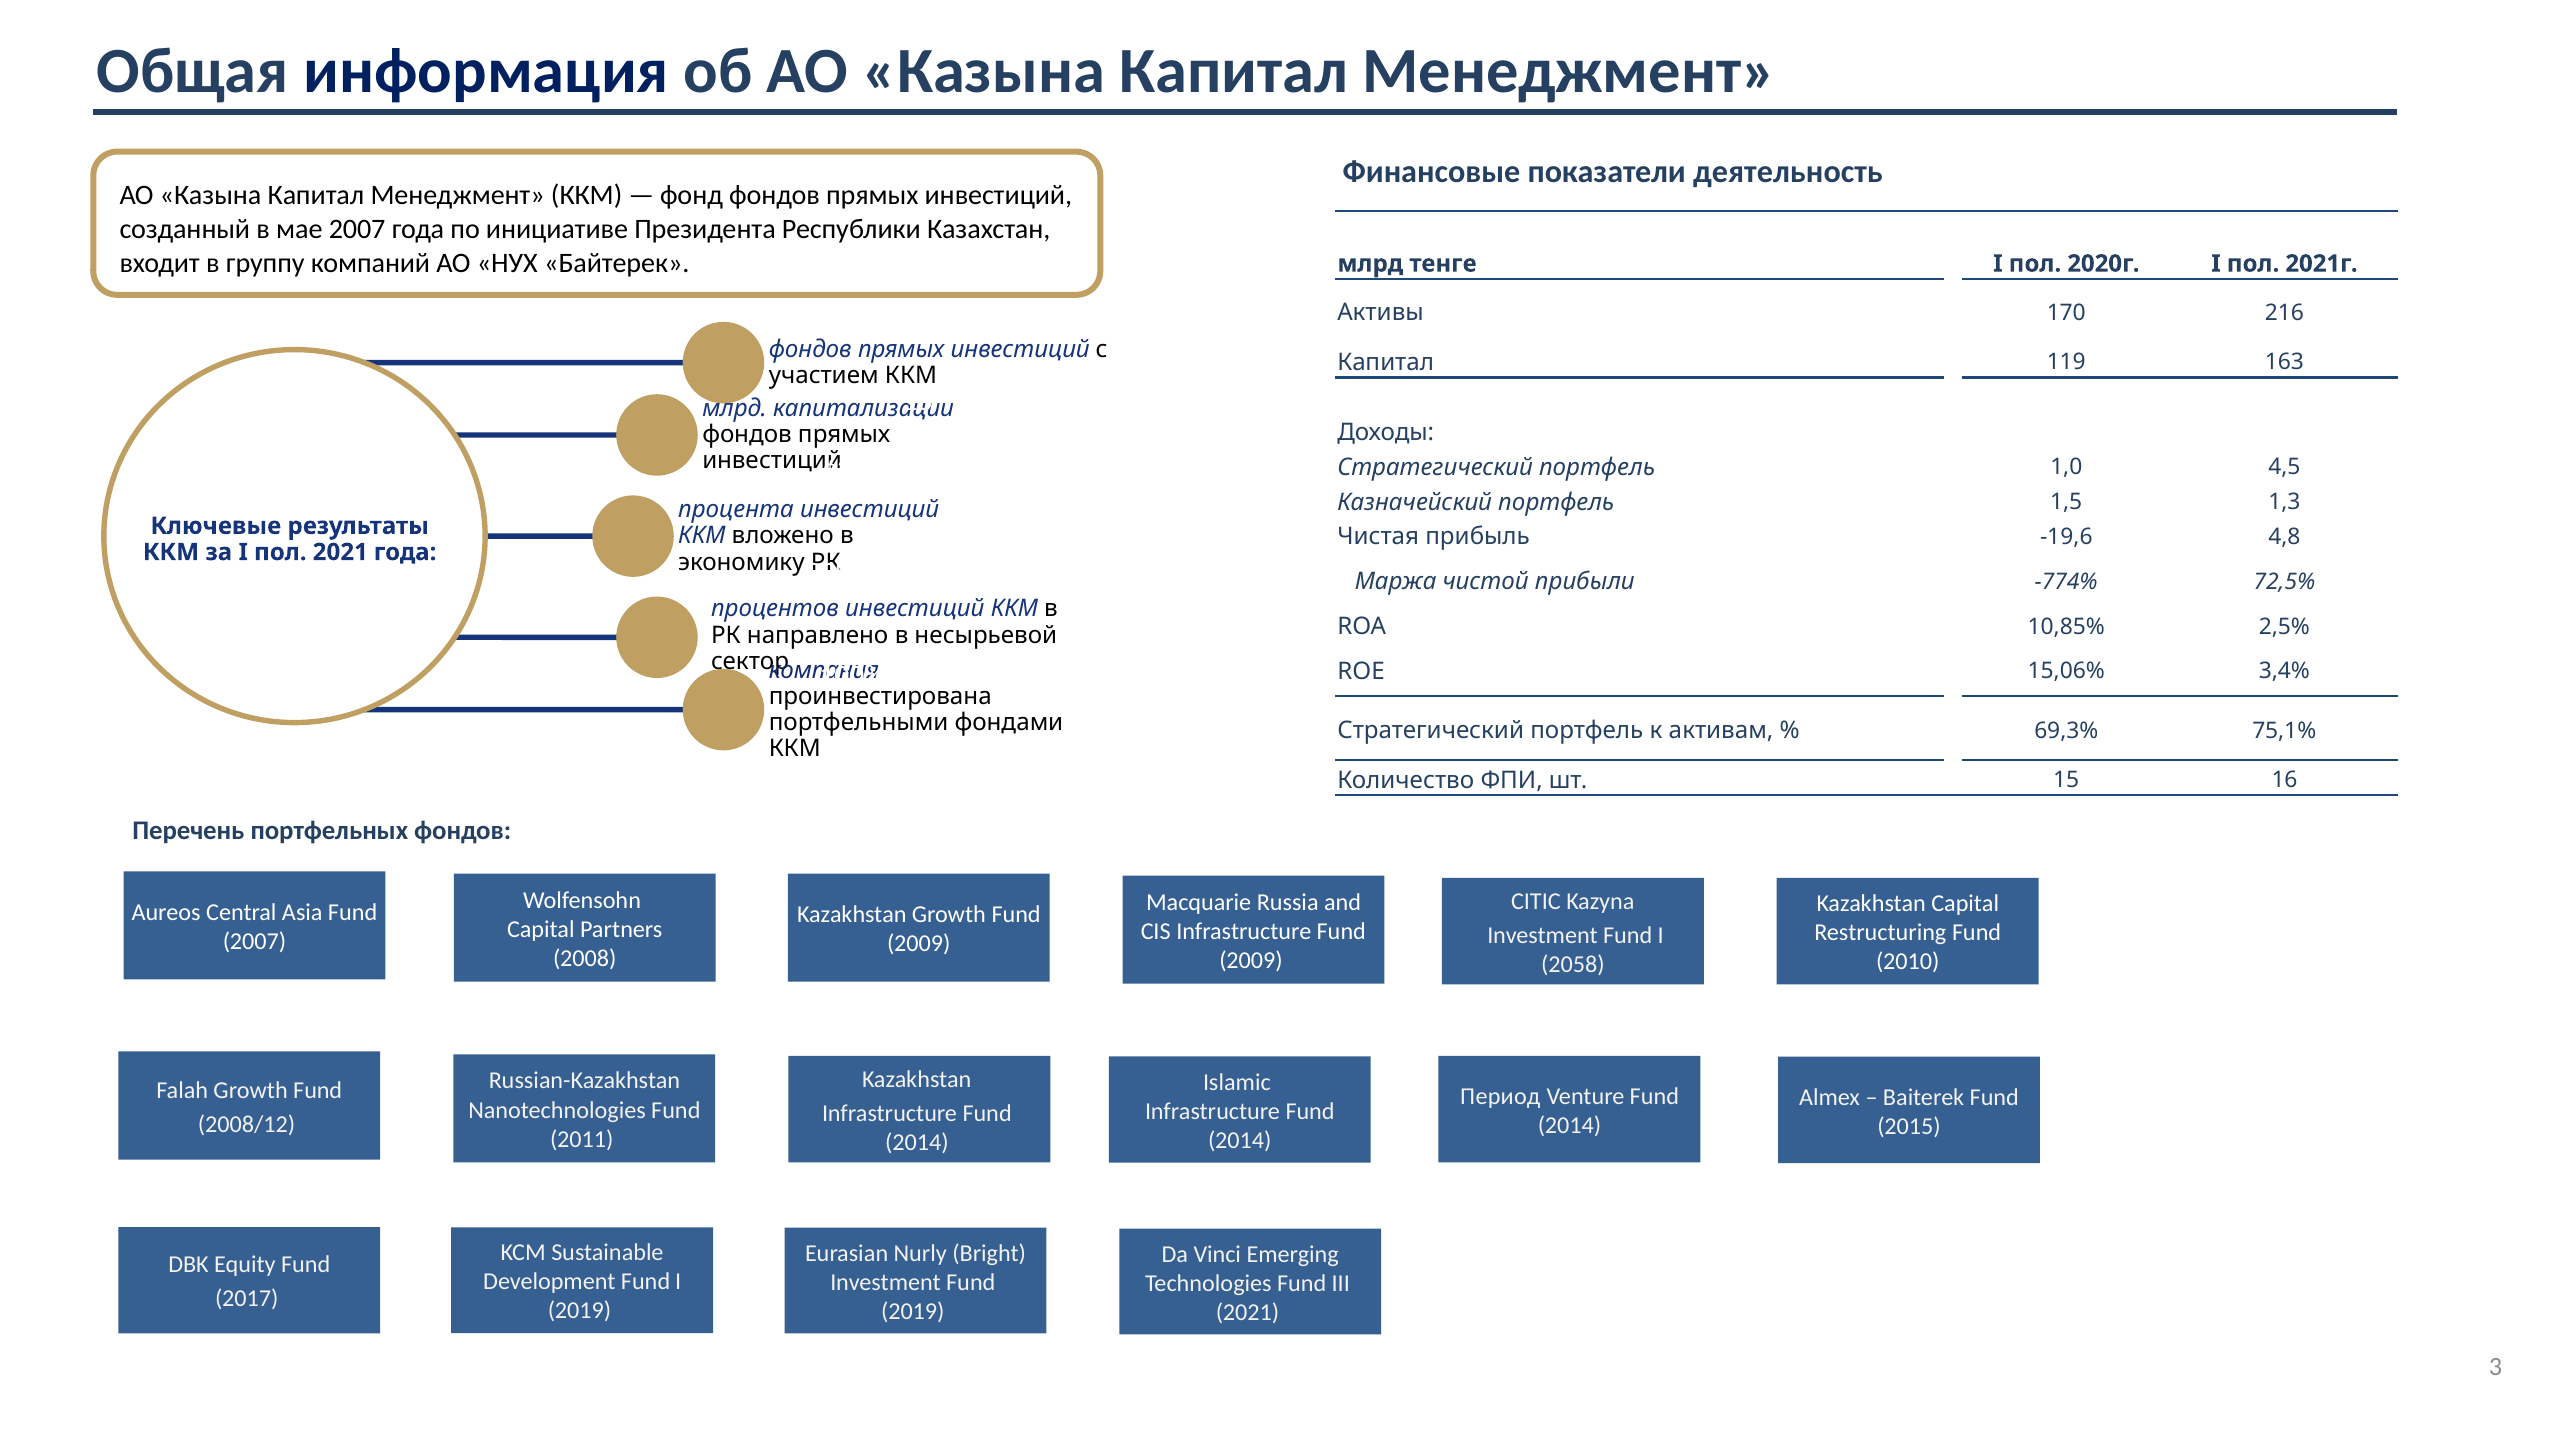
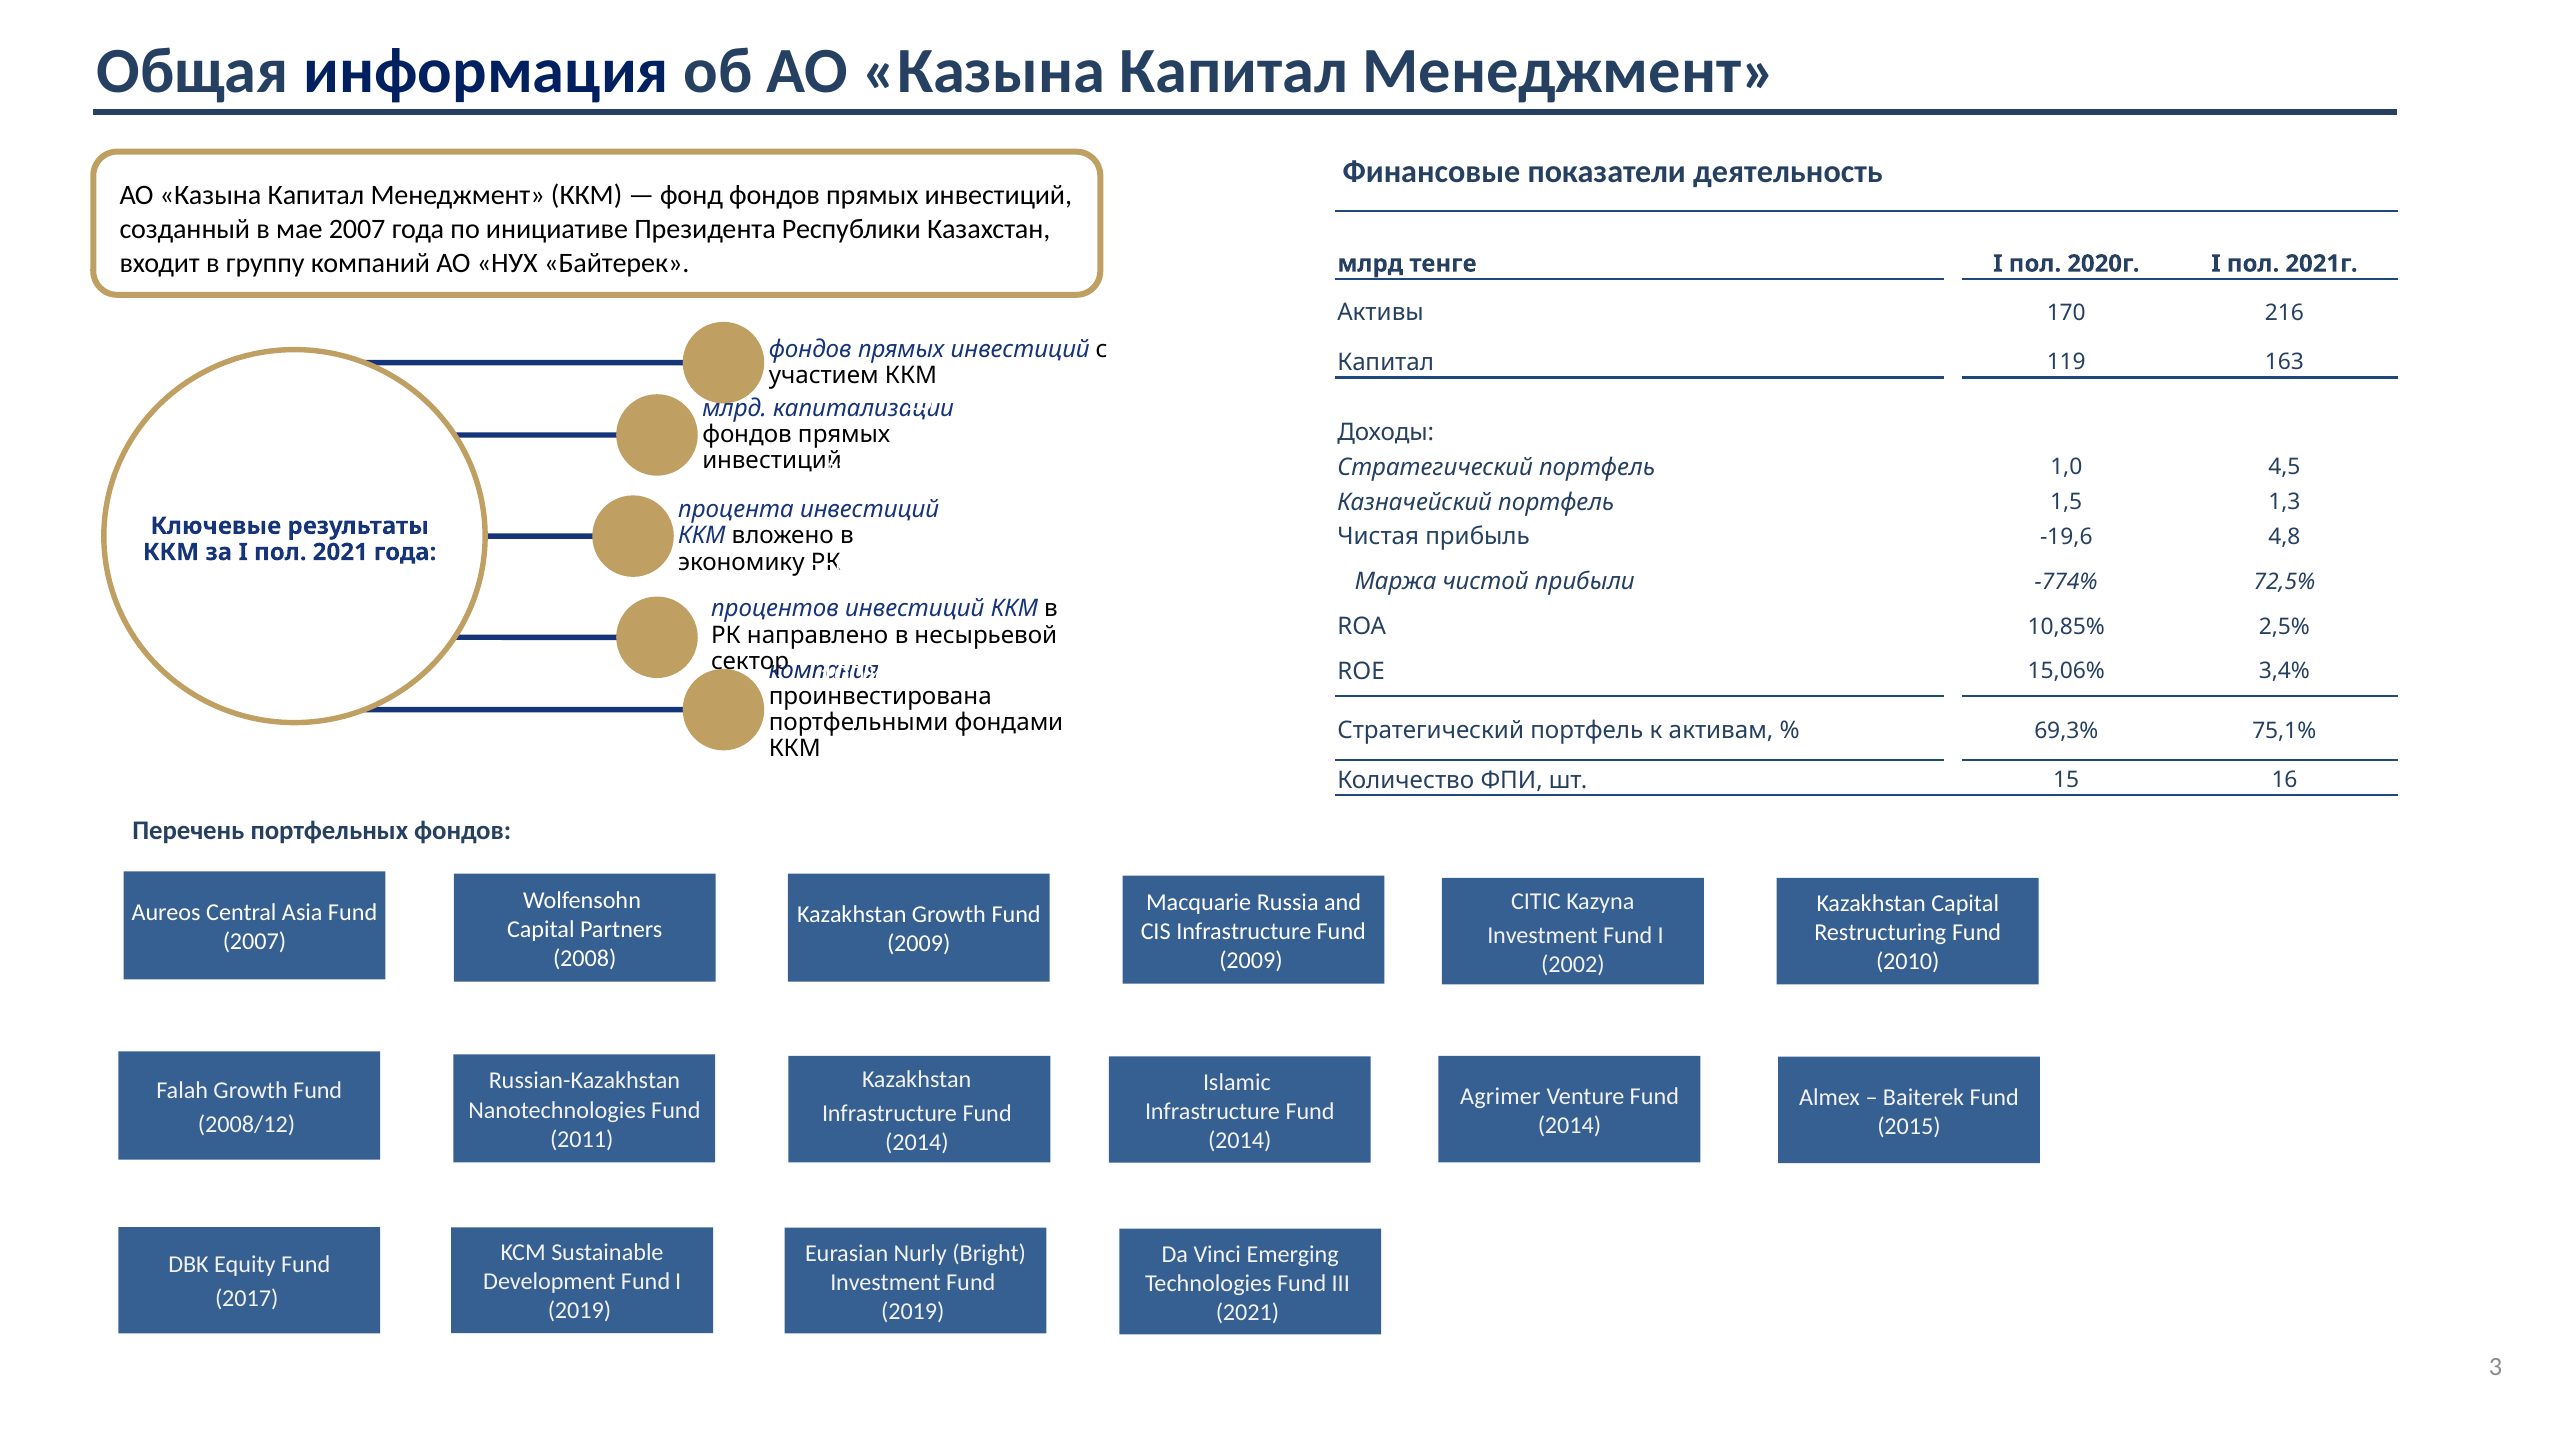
2058: 2058 -> 2002
Период: Период -> Agrimer
